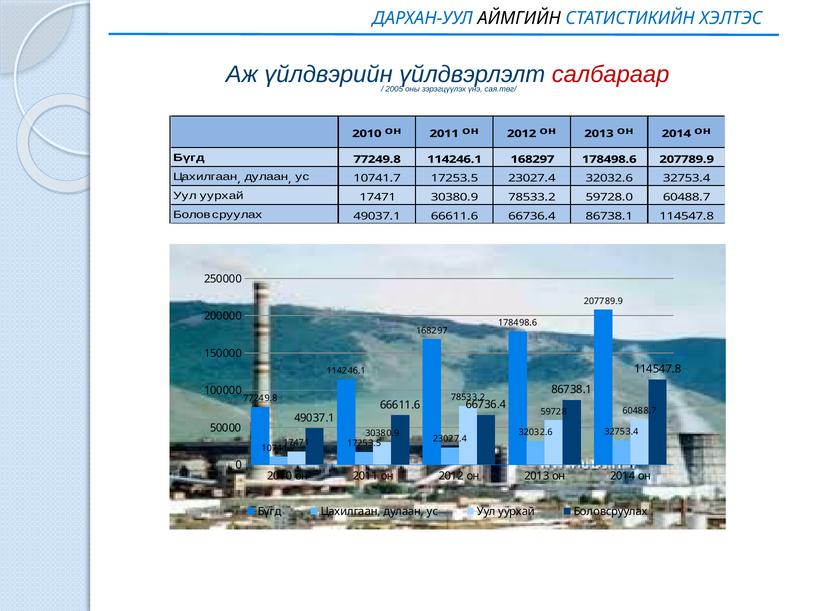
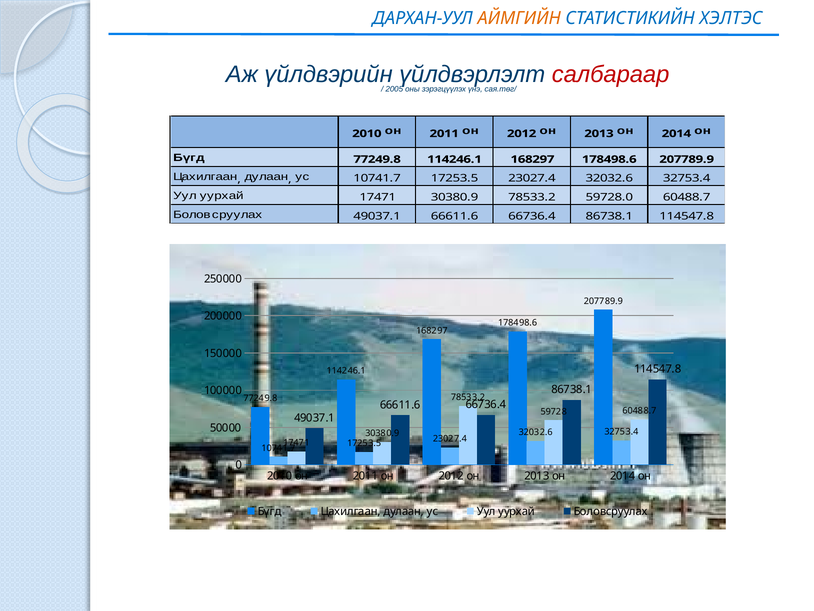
АЙМГИЙН colour: black -> orange
